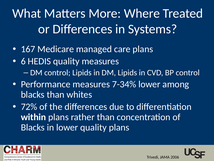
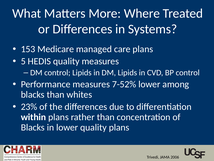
167: 167 -> 153
6: 6 -> 5
7-34%: 7-34% -> 7-52%
72%: 72% -> 23%
